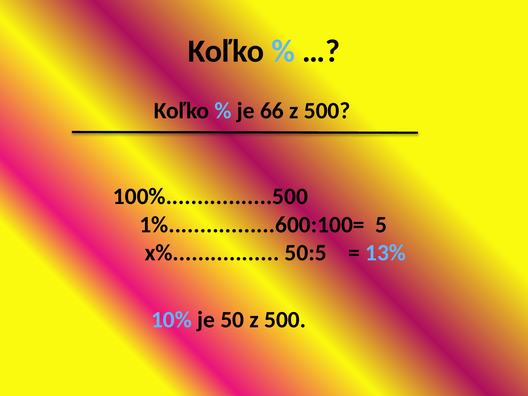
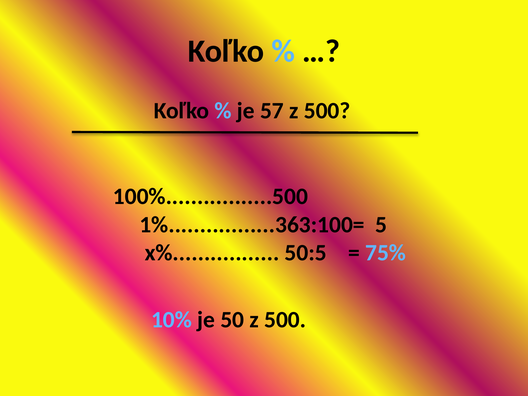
66: 66 -> 57
1%.................600:100=: 1%.................600:100= -> 1%.................363:100=
13%: 13% -> 75%
